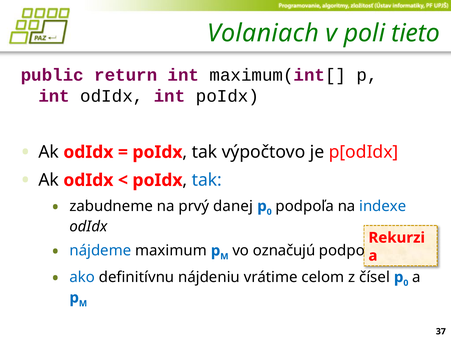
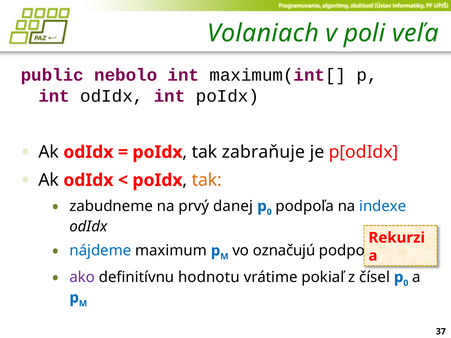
tieto: tieto -> veľa
return: return -> nebolo
výpočtovo: výpočtovo -> zabraňuje
tak at (207, 180) colour: blue -> orange
ako colour: blue -> purple
nájdeniu: nájdeniu -> hodnotu
celom: celom -> pokiaľ
